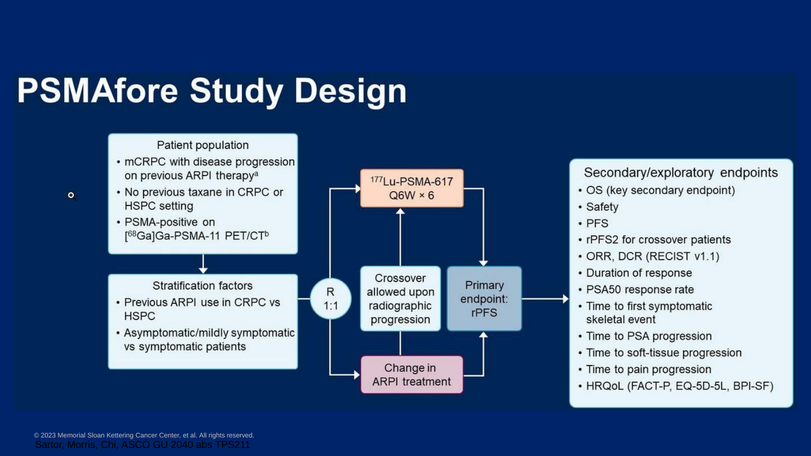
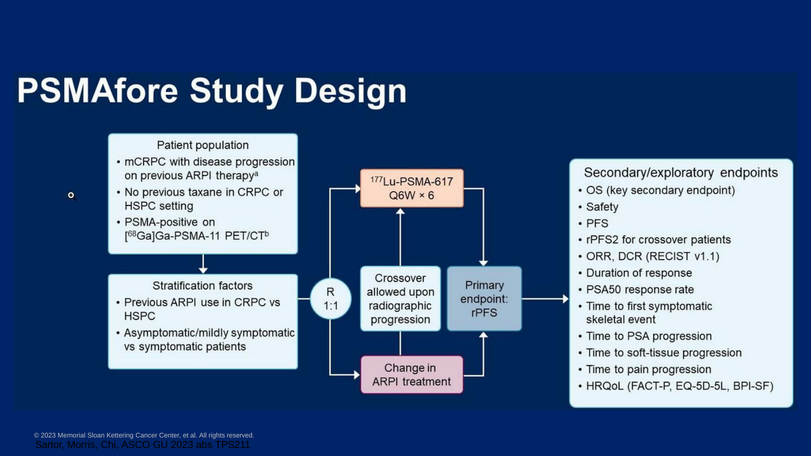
GU 2040: 2040 -> 2023
